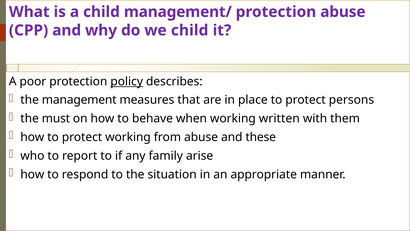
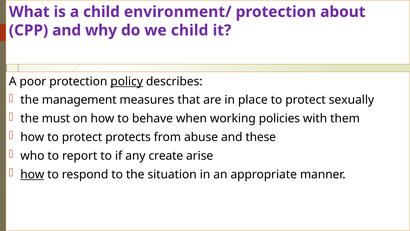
management/: management/ -> environment/
protection abuse: abuse -> about
persons: persons -> sexually
written: written -> policies
protect working: working -> protects
family: family -> create
how at (32, 174) underline: none -> present
